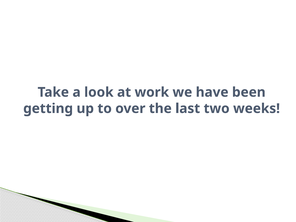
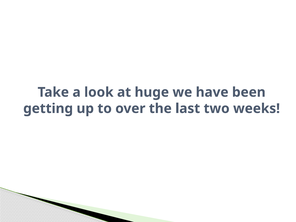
work: work -> huge
